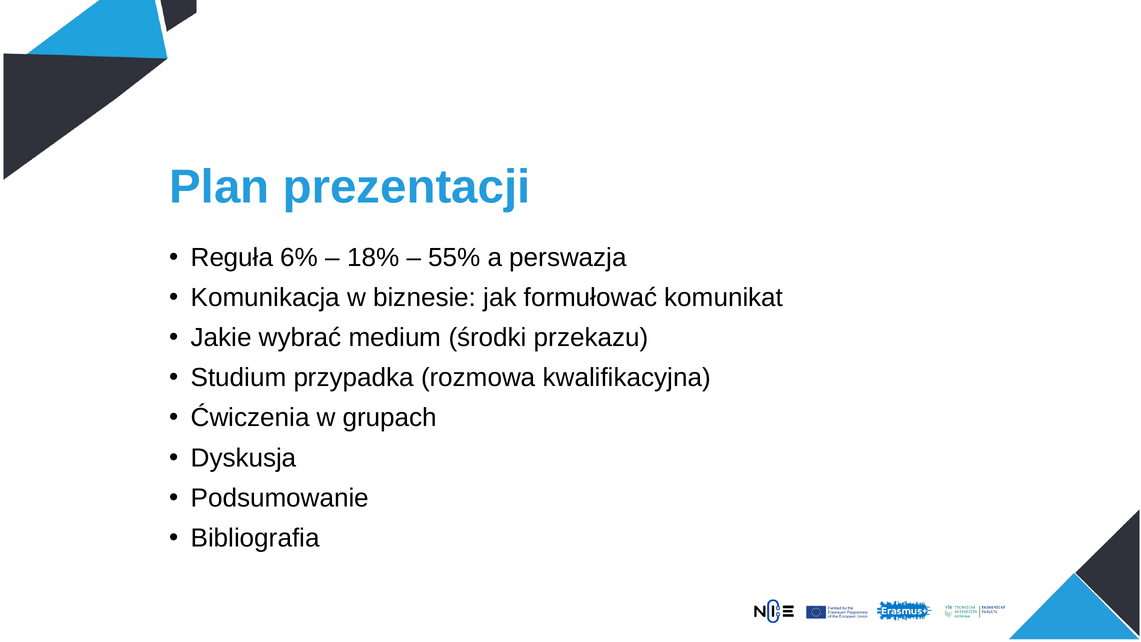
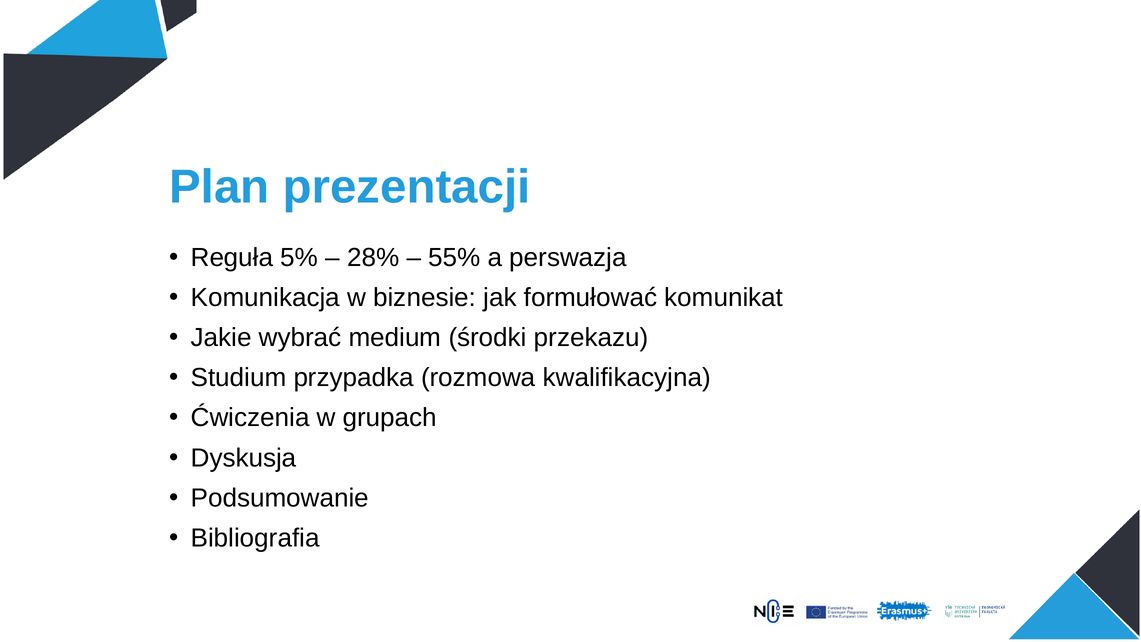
6%: 6% -> 5%
18%: 18% -> 28%
